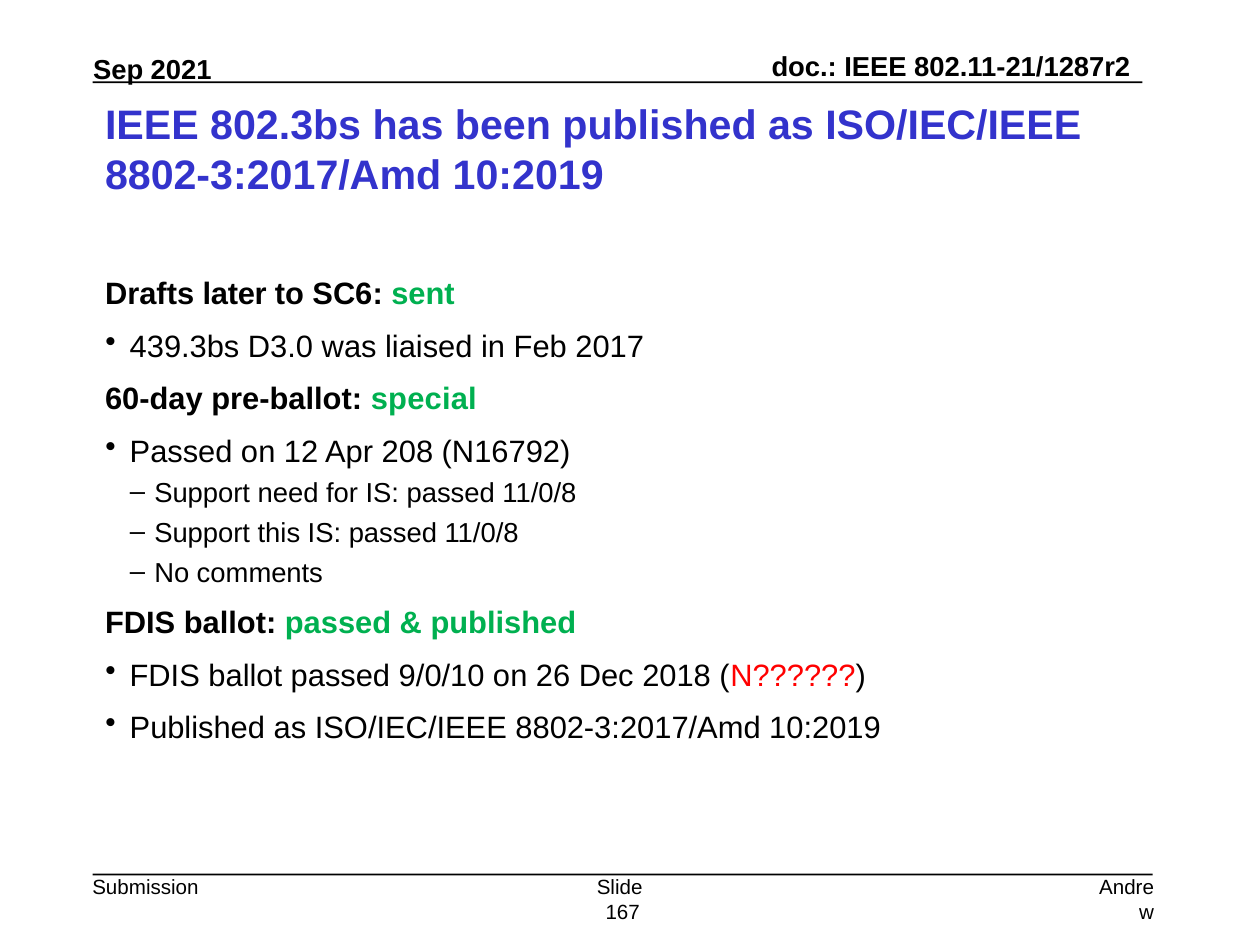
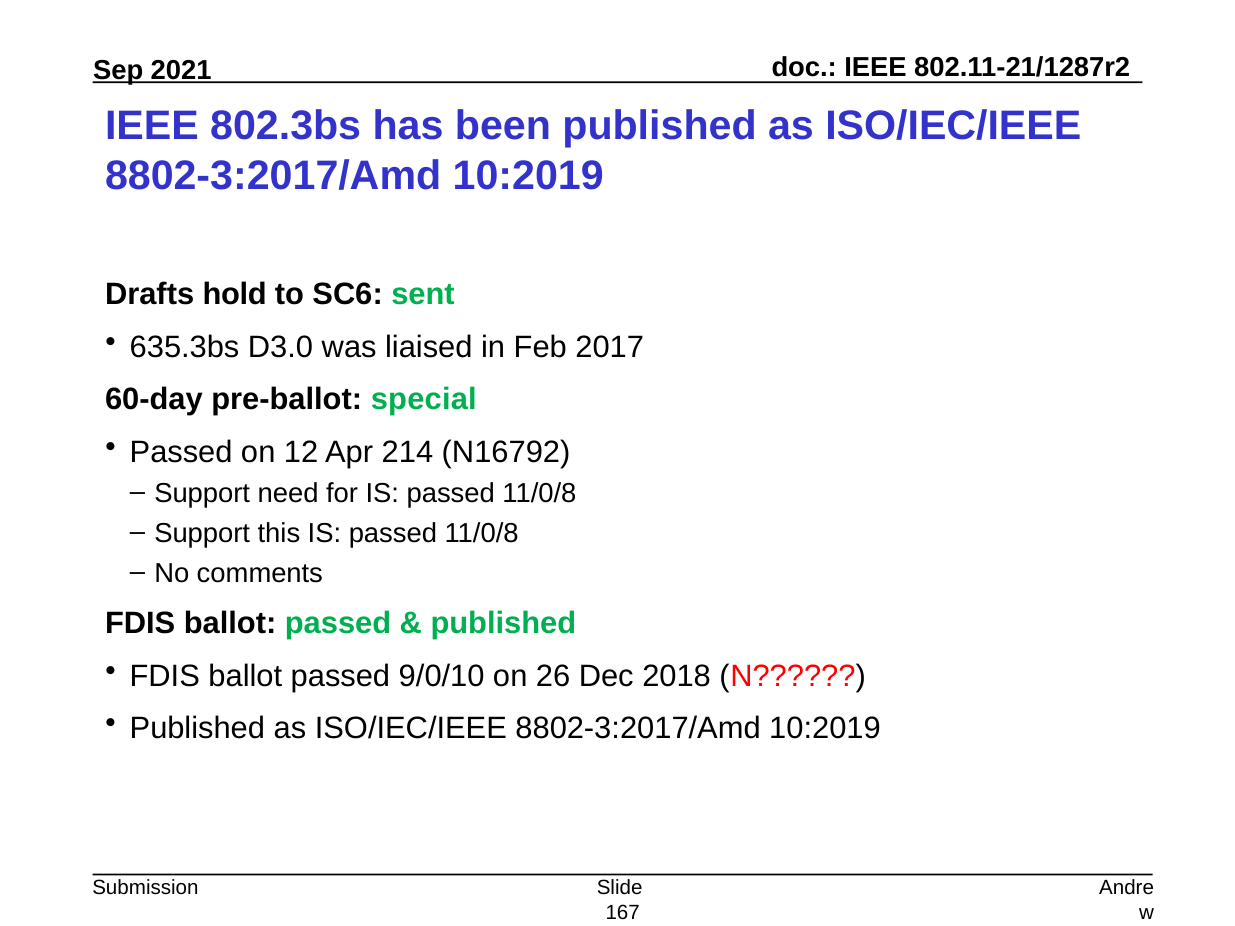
later: later -> hold
439.3bs: 439.3bs -> 635.3bs
208: 208 -> 214
